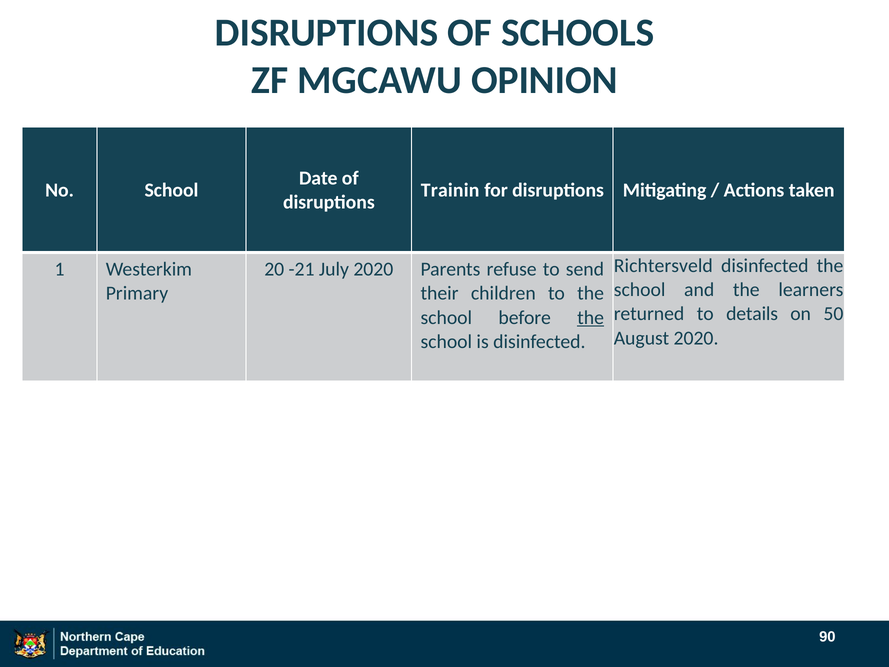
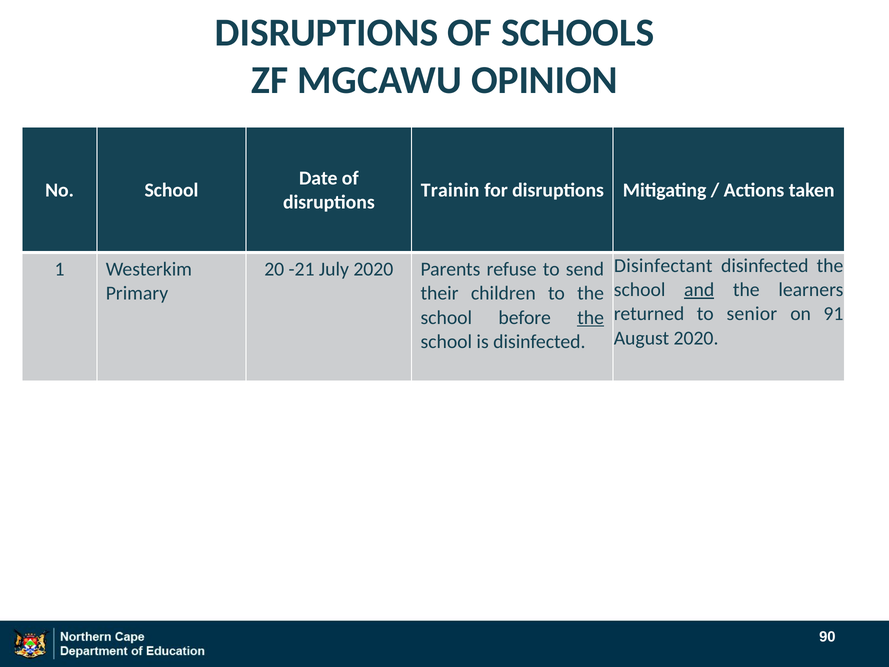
Richtersveld: Richtersveld -> Disinfectant
and underline: none -> present
details: details -> senior
50: 50 -> 91
